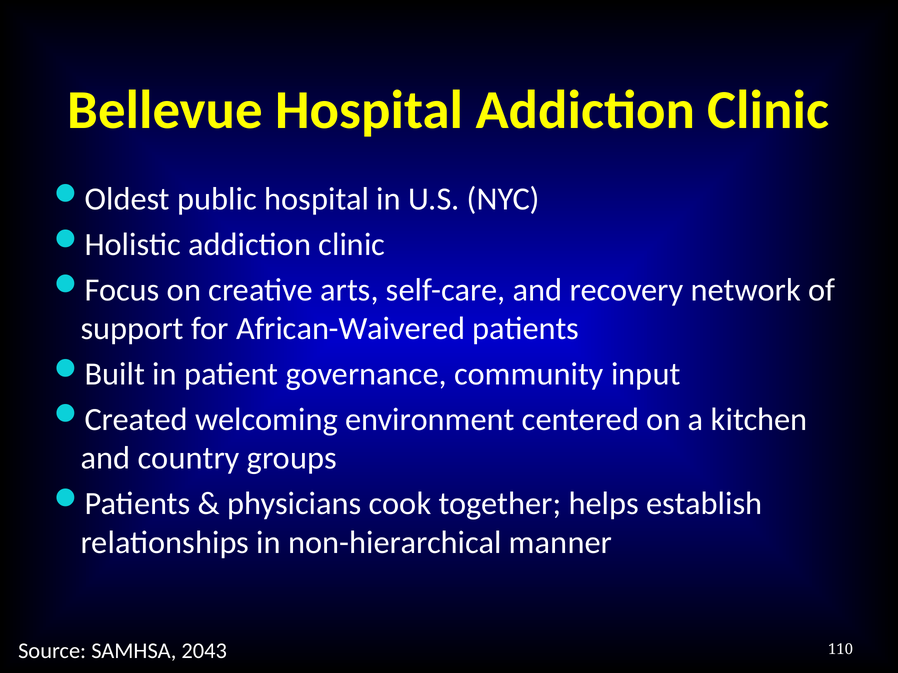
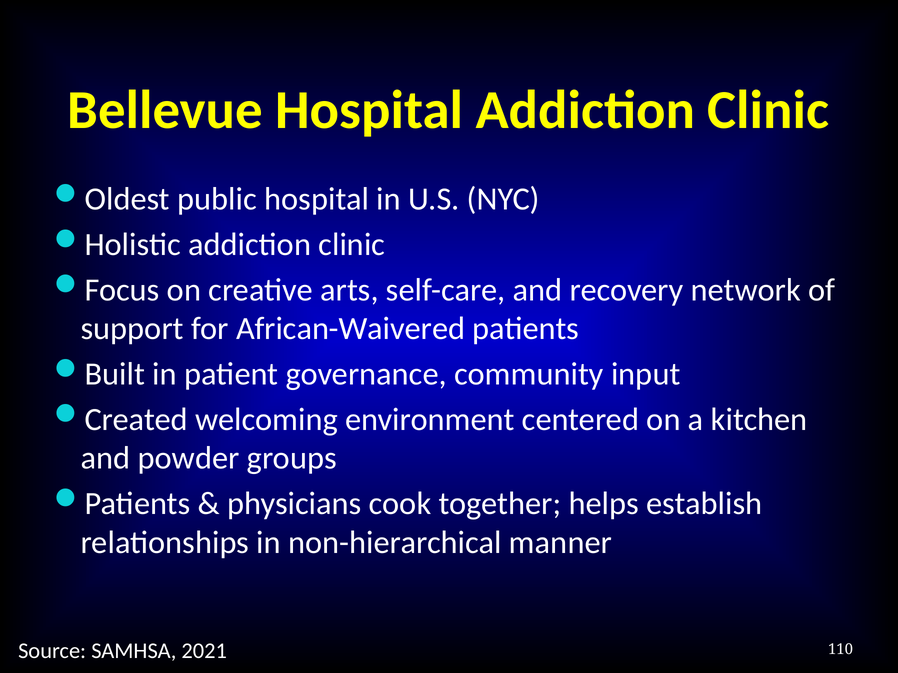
country: country -> powder
2043: 2043 -> 2021
